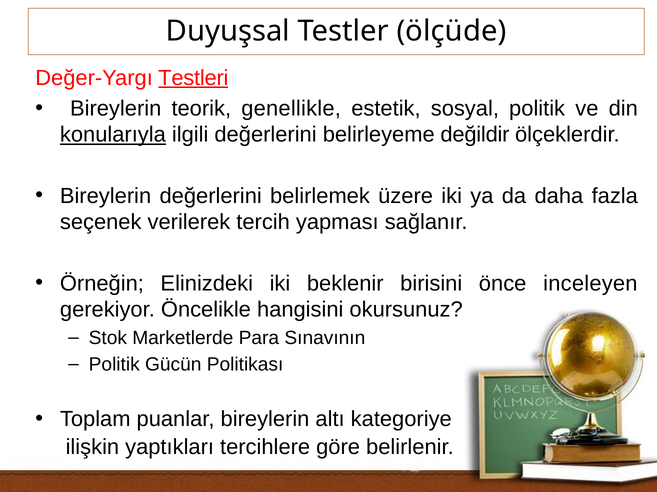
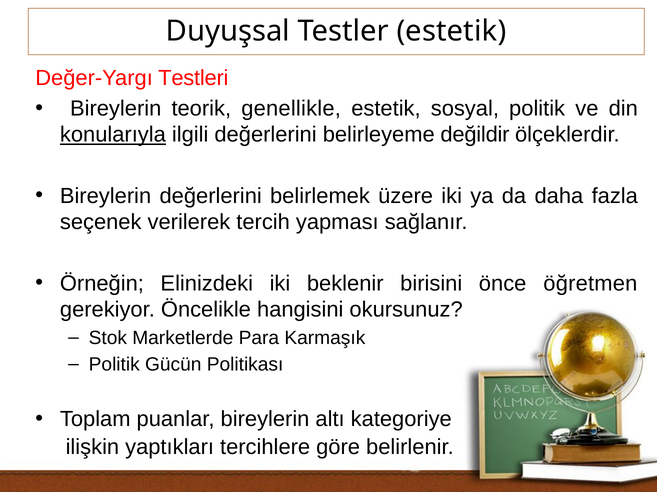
Testler ölçüde: ölçüde -> estetik
Testleri underline: present -> none
inceleyen: inceleyen -> öğretmen
Sınavının: Sınavının -> Karmaşık
